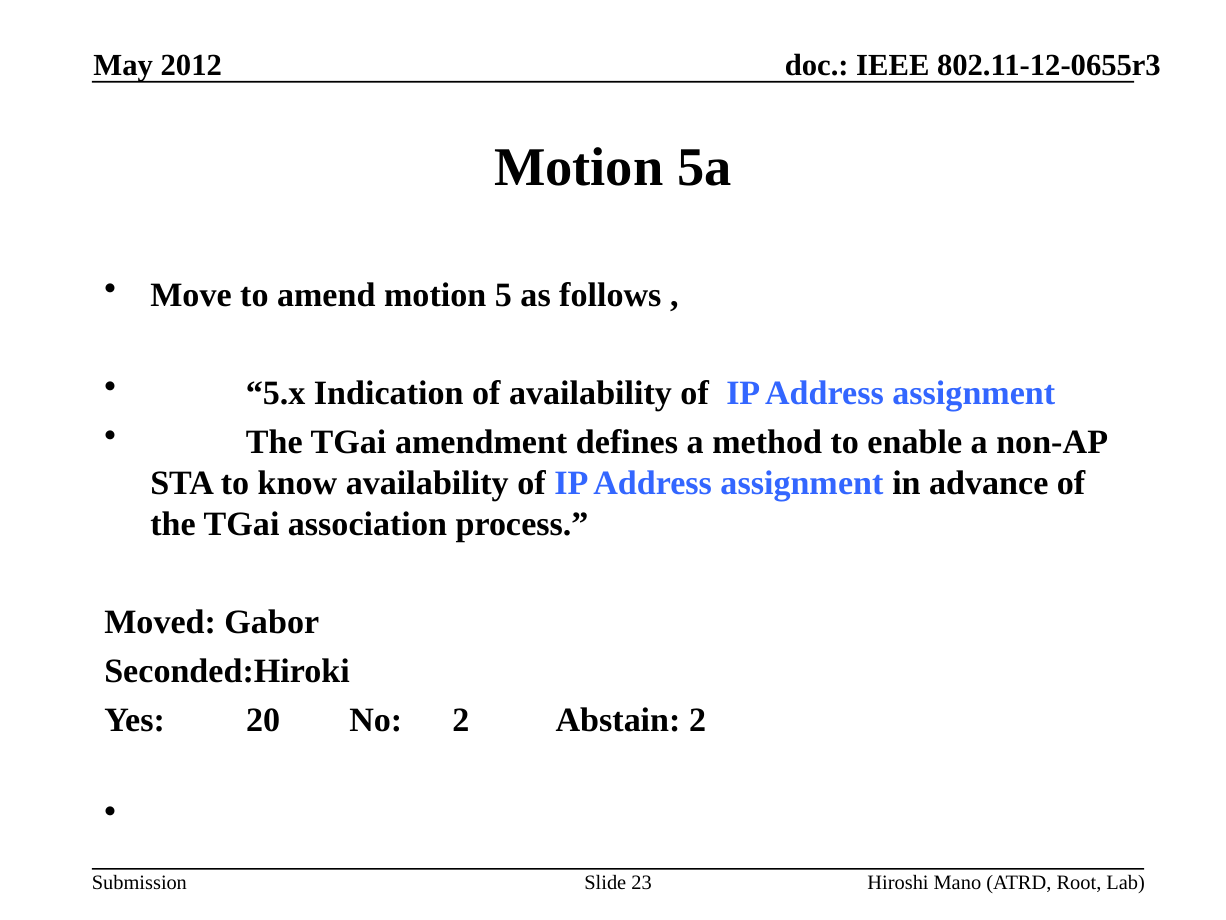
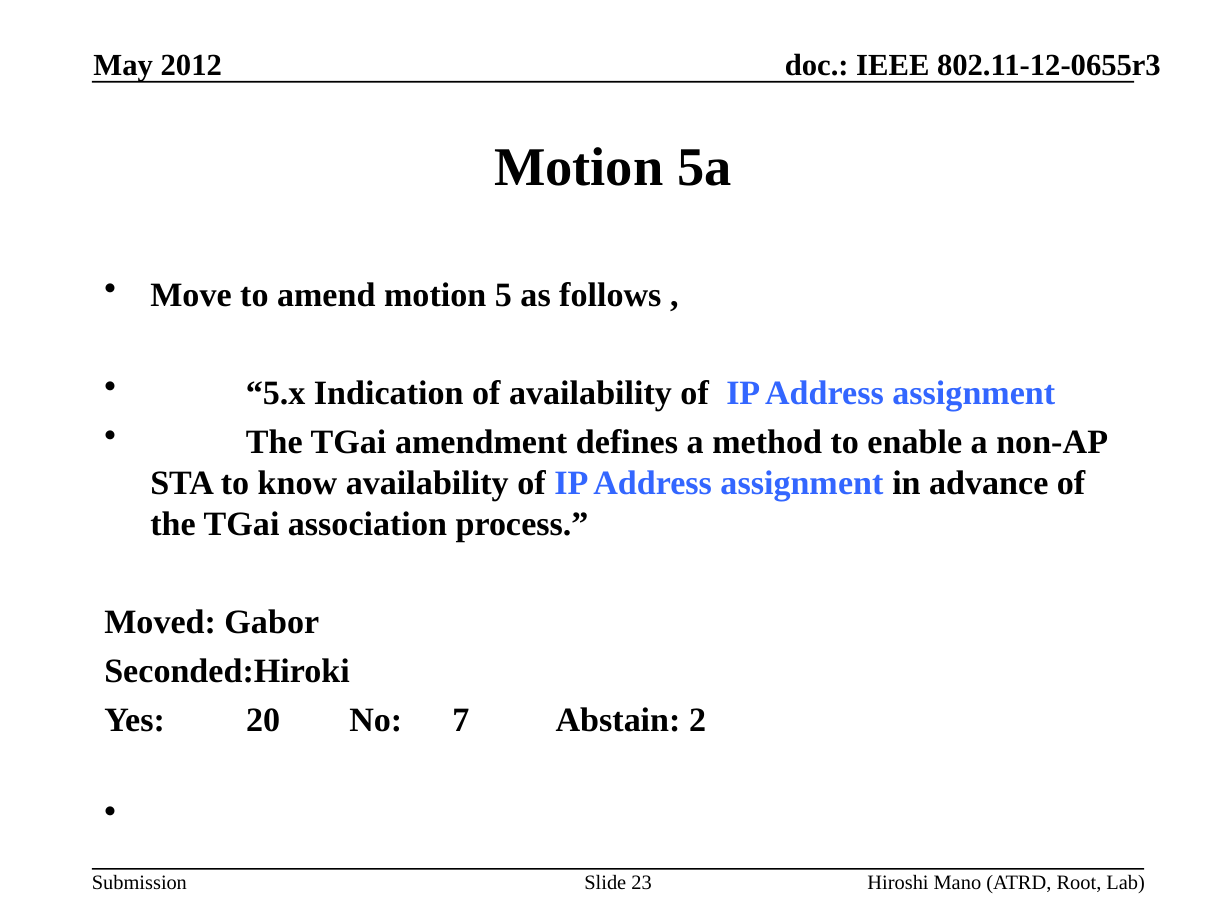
No 2: 2 -> 7
